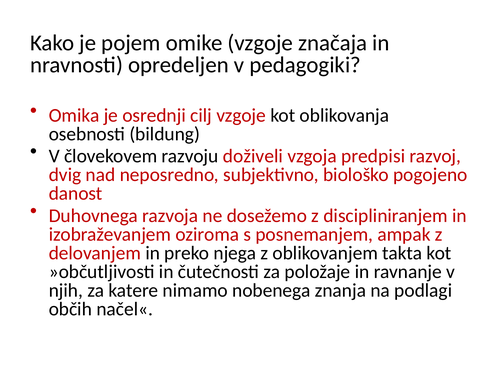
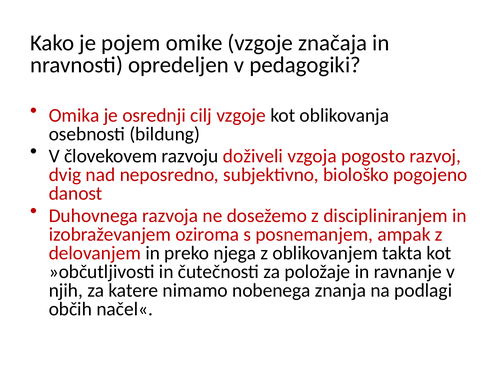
predpisi: predpisi -> pogosto
